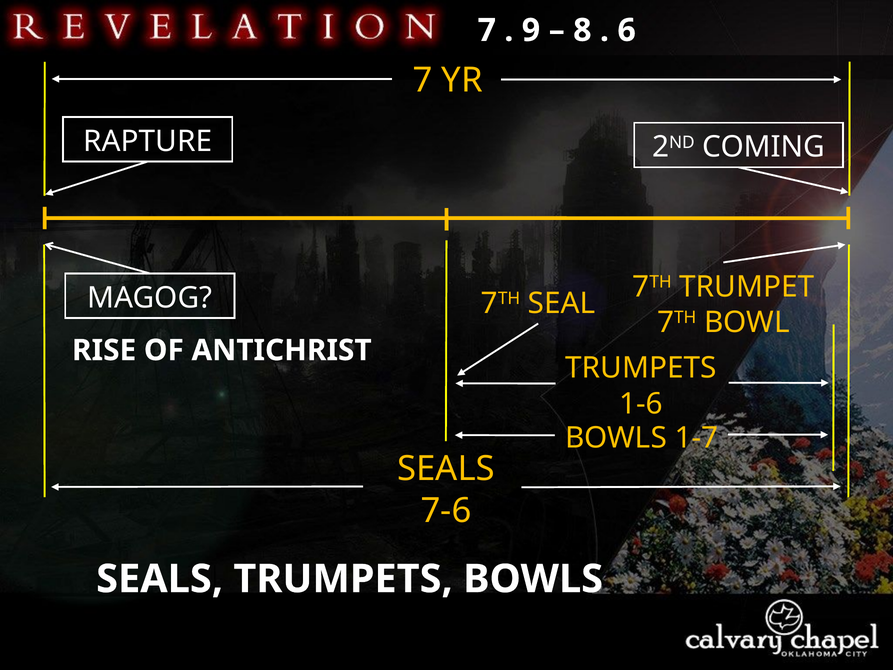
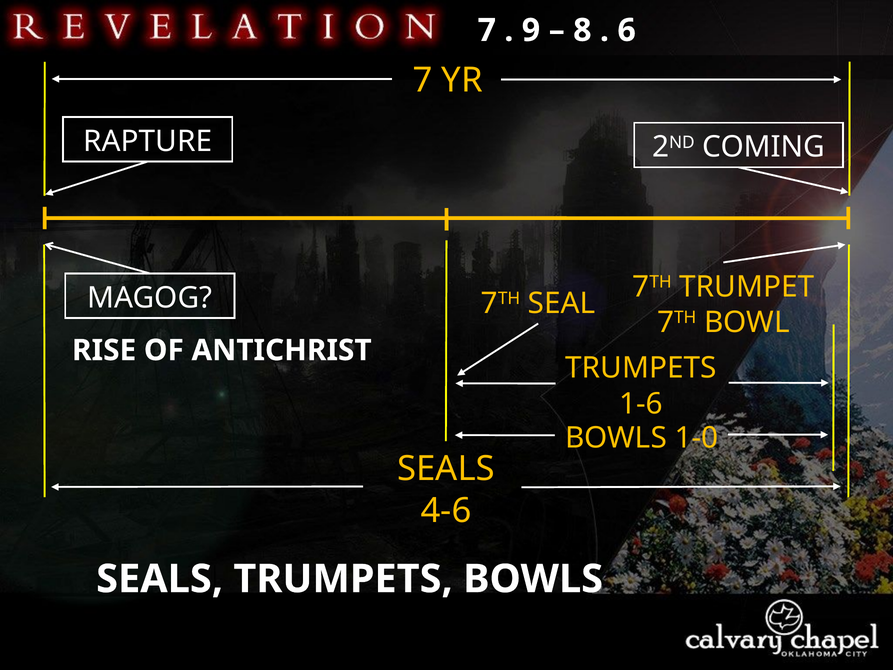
1-7: 1-7 -> 1-0
7-6: 7-6 -> 4-6
